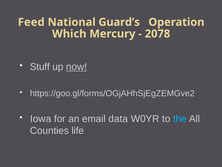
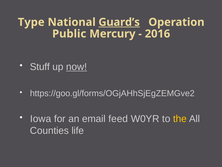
Feed: Feed -> Type
Guard’s underline: none -> present
Which: Which -> Public
2078: 2078 -> 2016
data: data -> feed
the colour: light blue -> yellow
